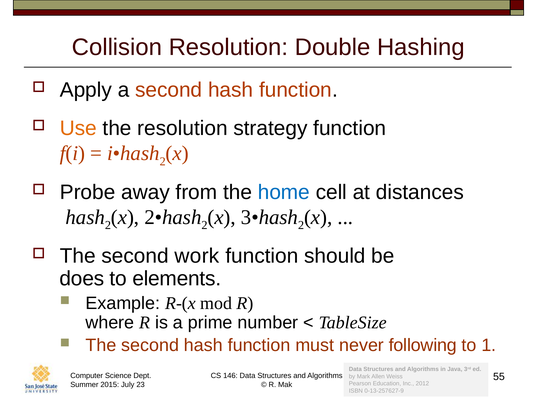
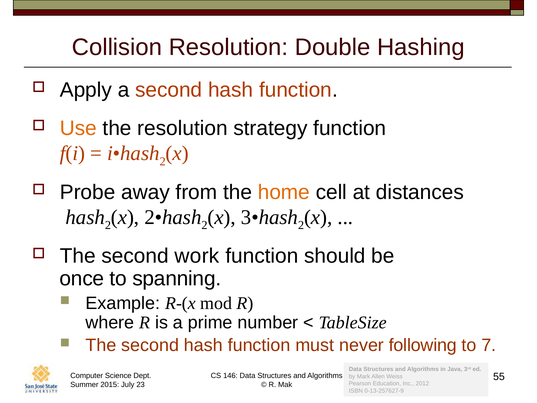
home colour: blue -> orange
does: does -> once
elements: elements -> spanning
1: 1 -> 7
